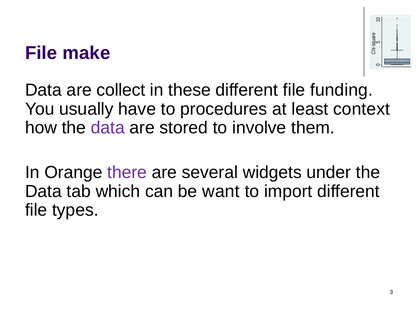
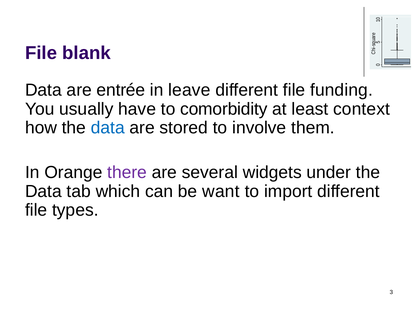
make: make -> blank
collect: collect -> entrée
these: these -> leave
procedures: procedures -> comorbidity
data at (108, 128) colour: purple -> blue
